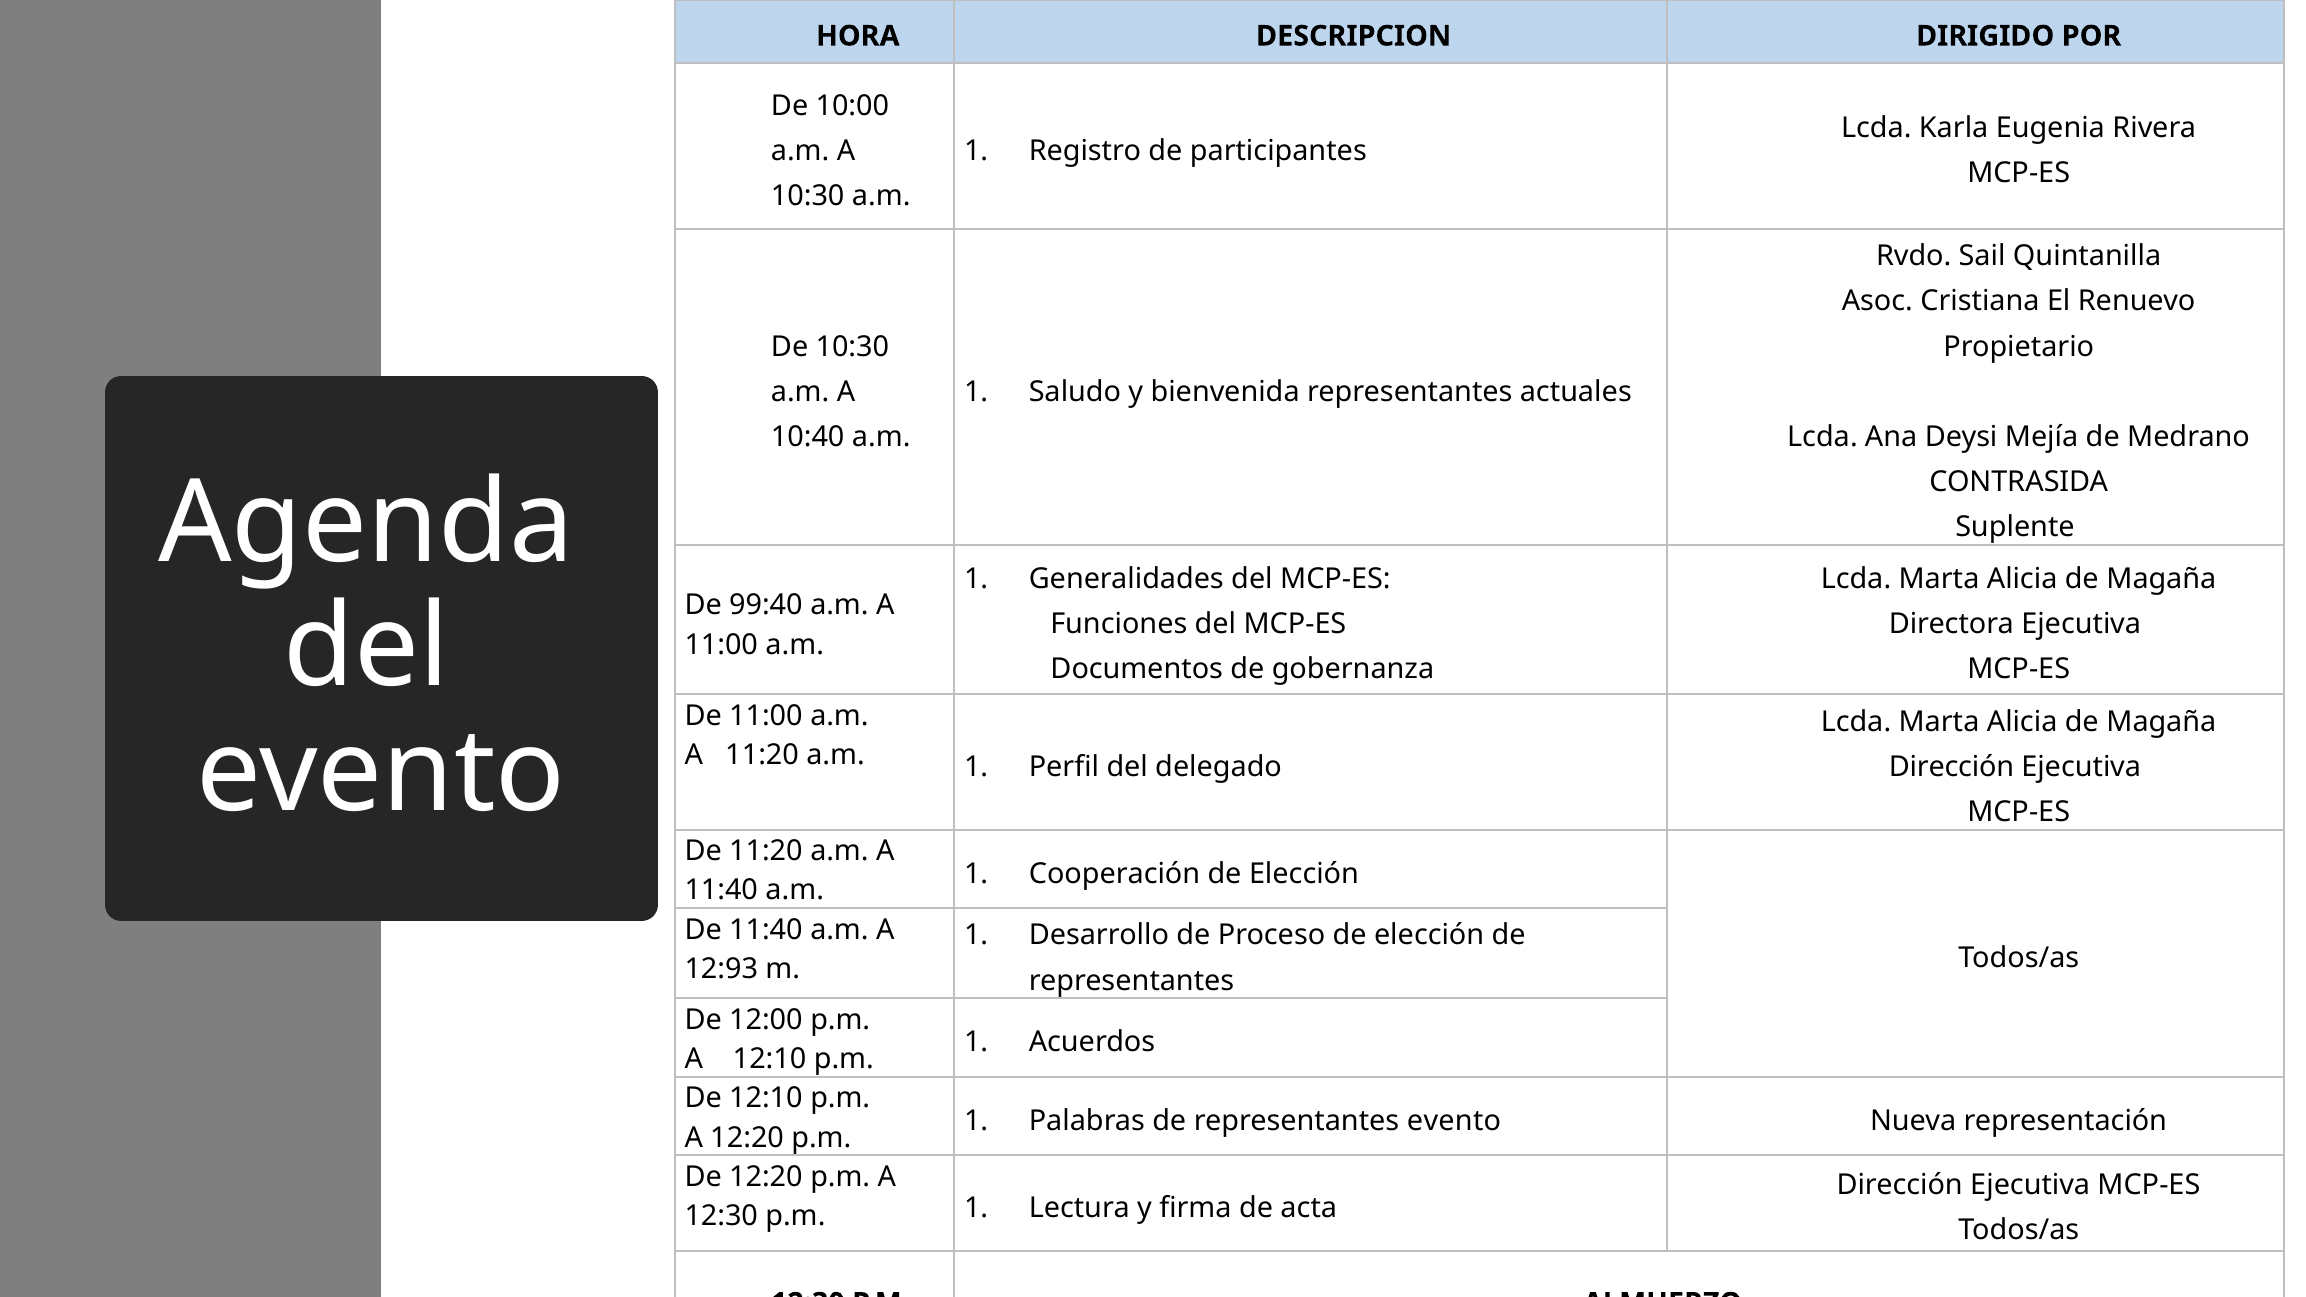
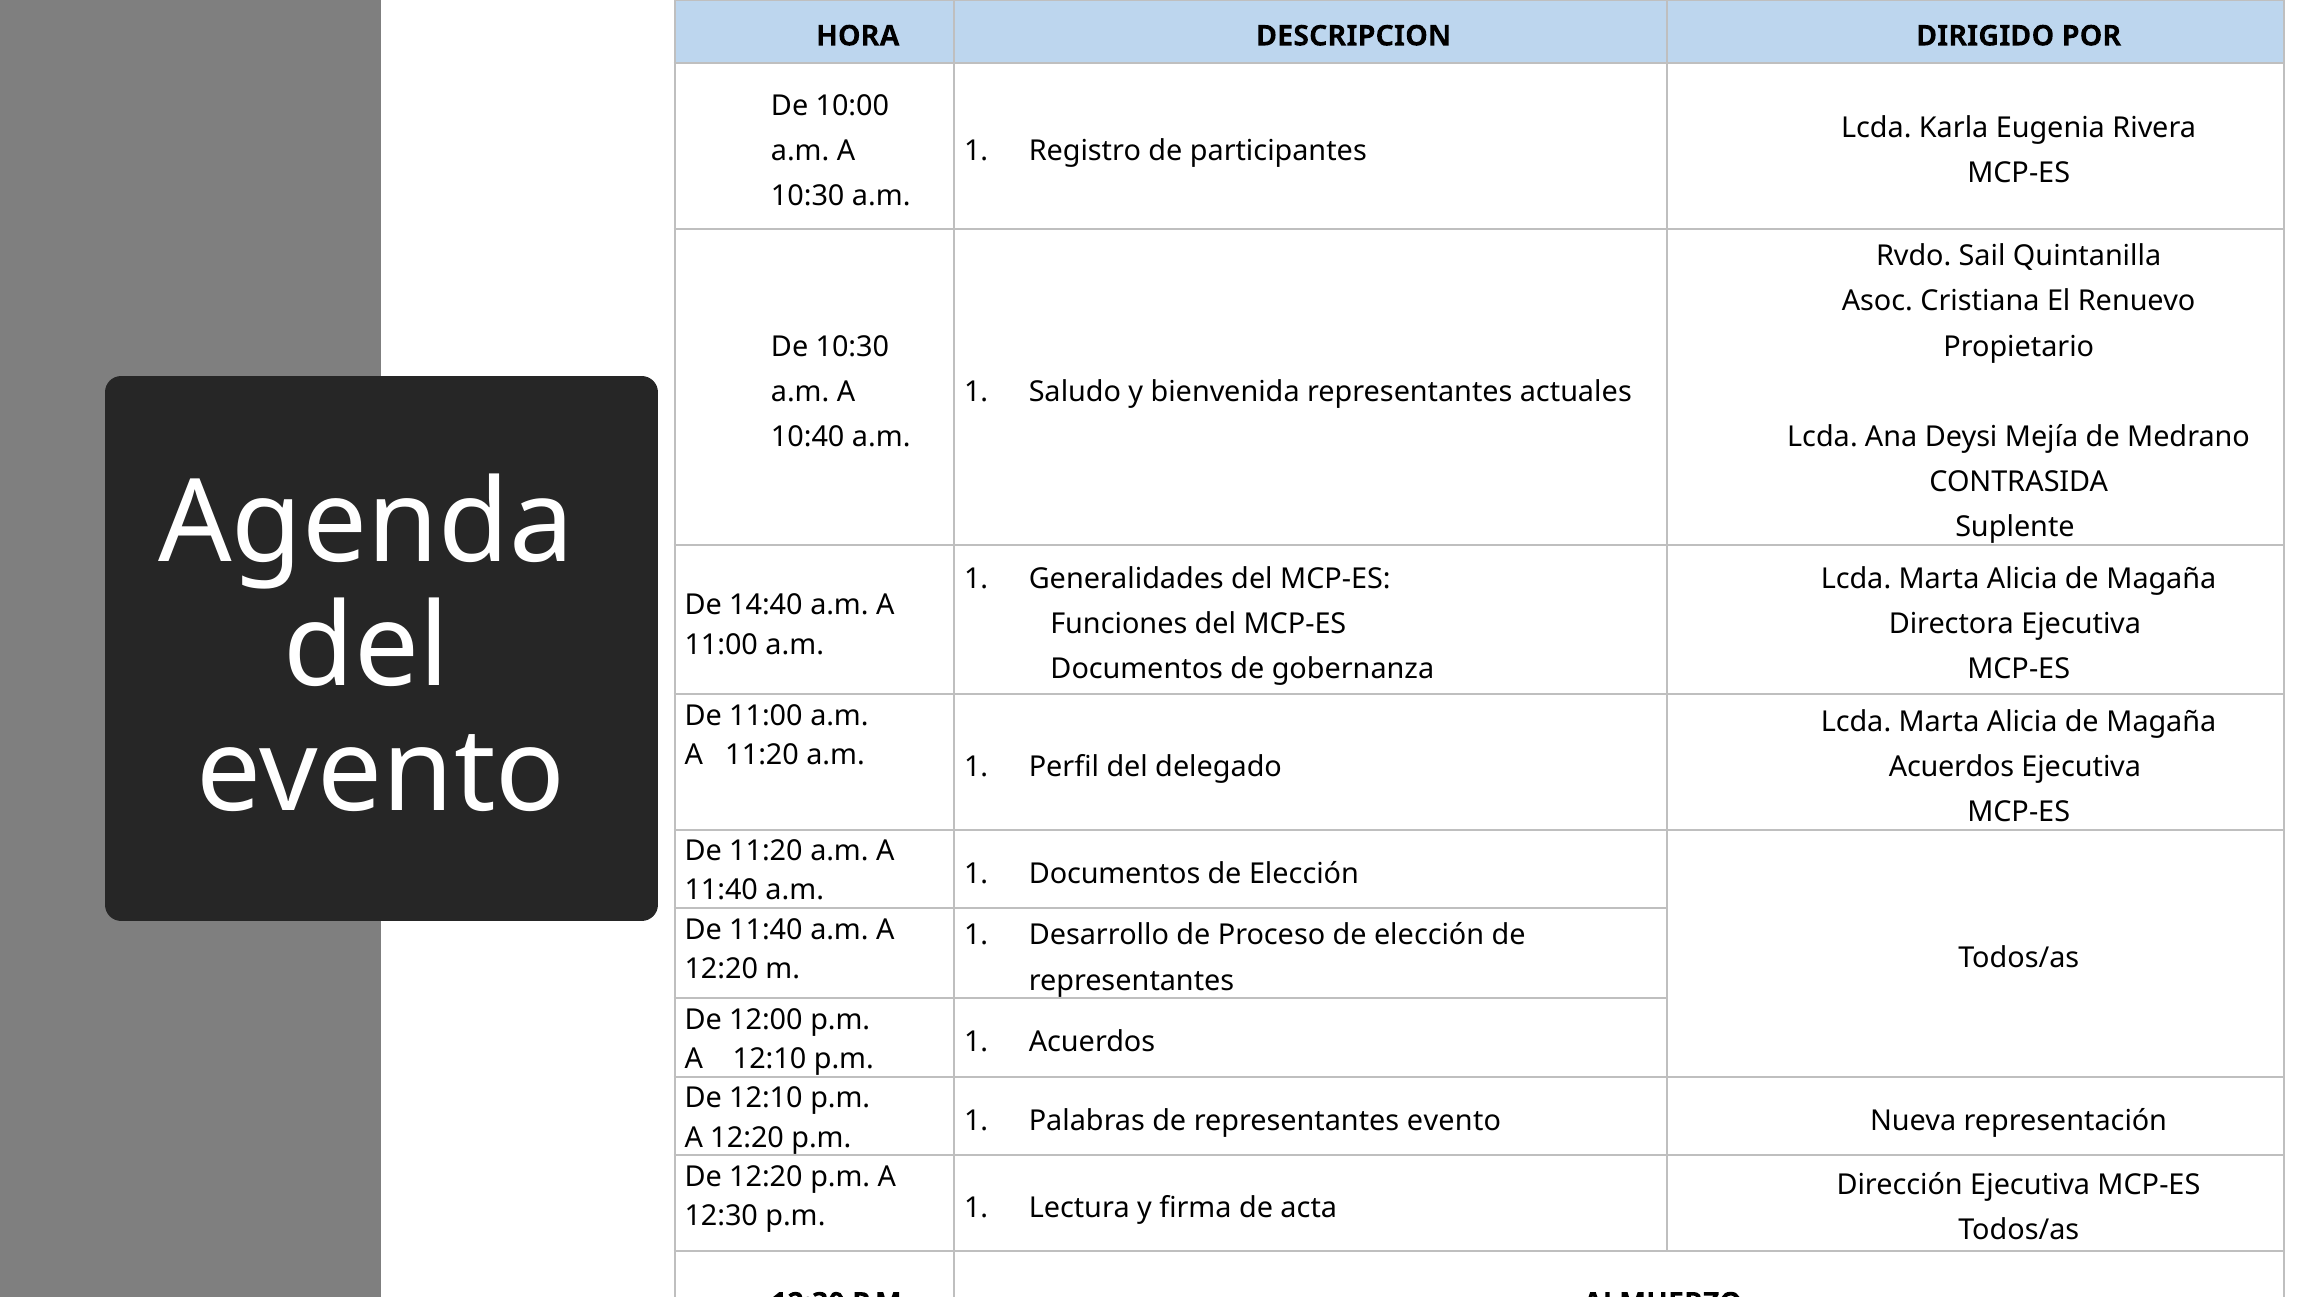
99:40: 99:40 -> 14:40
Dirección at (1951, 767): Dirección -> Acuerdos
Cooperación at (1115, 874): Cooperación -> Documentos
12:93 at (721, 969): 12:93 -> 12:20
